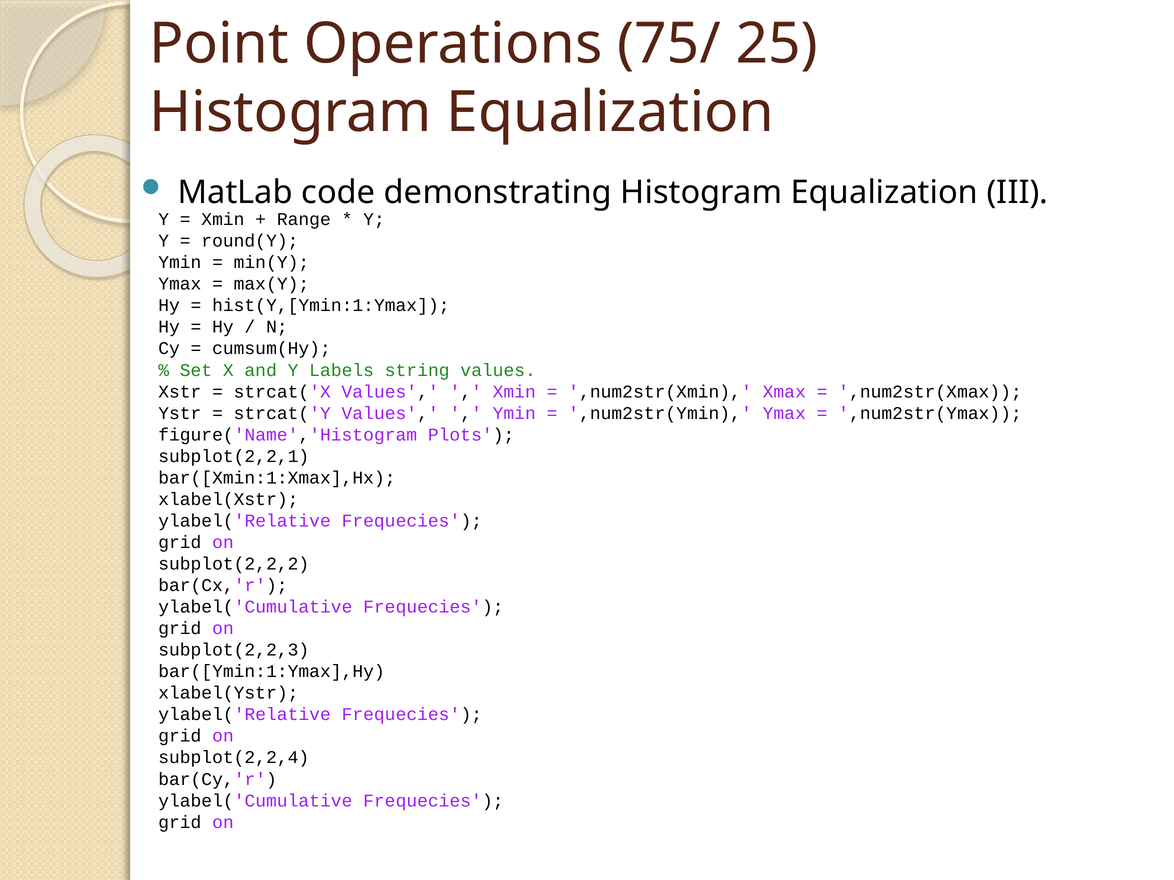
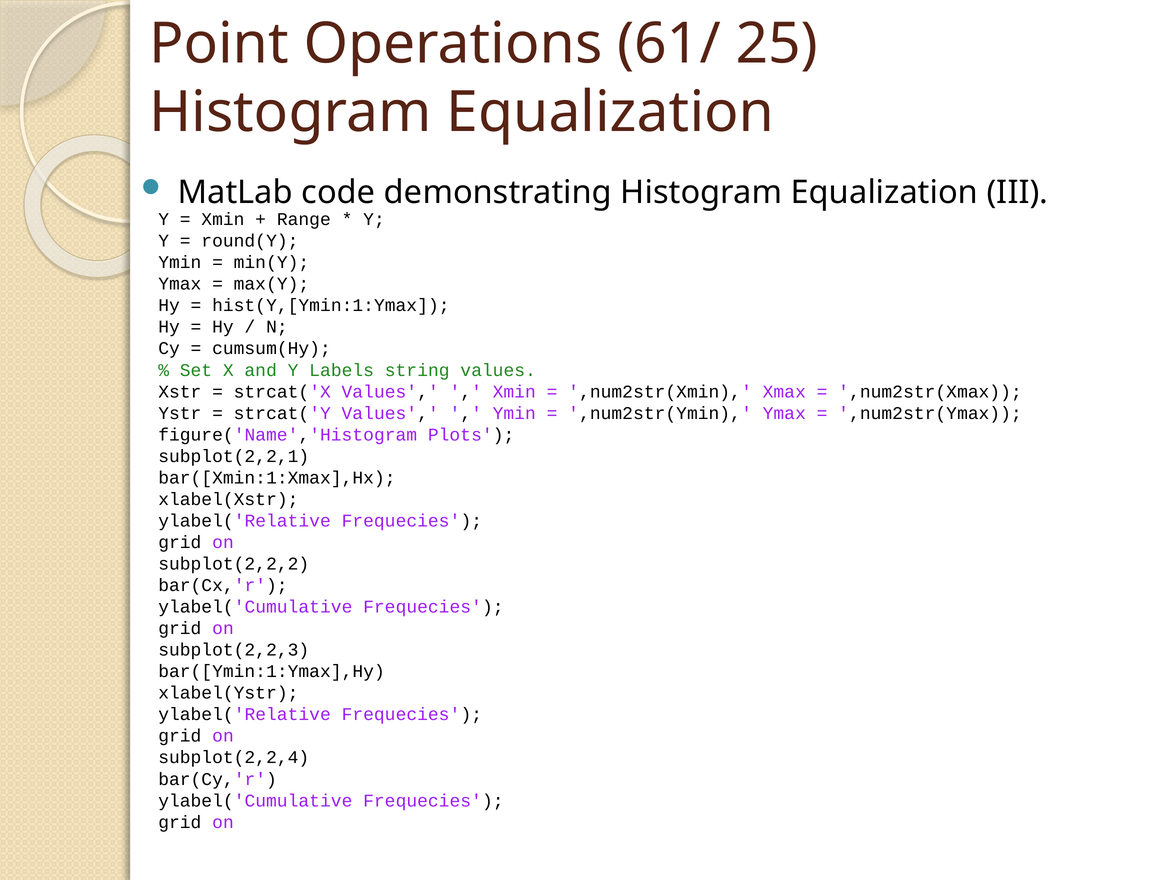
75/: 75/ -> 61/
